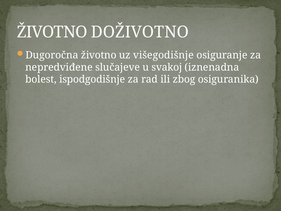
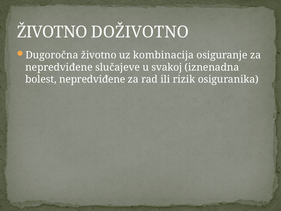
višegodišnje: višegodišnje -> kombinacija
bolest ispodgodišnje: ispodgodišnje -> nepredviđene
zbog: zbog -> rizik
